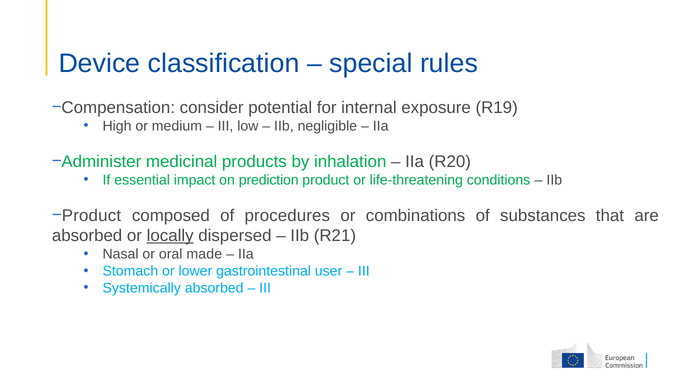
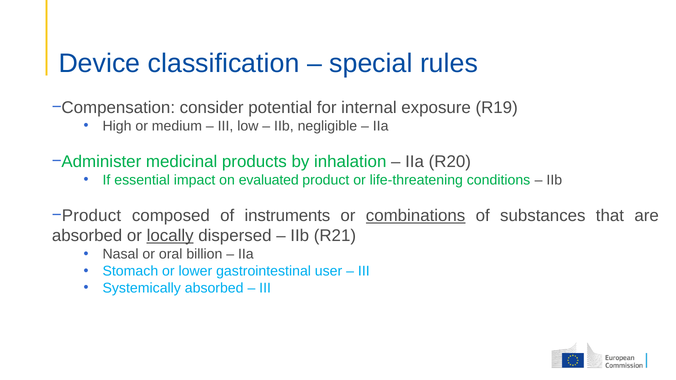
prediction: prediction -> evaluated
procedures: procedures -> instruments
combinations underline: none -> present
made: made -> billion
